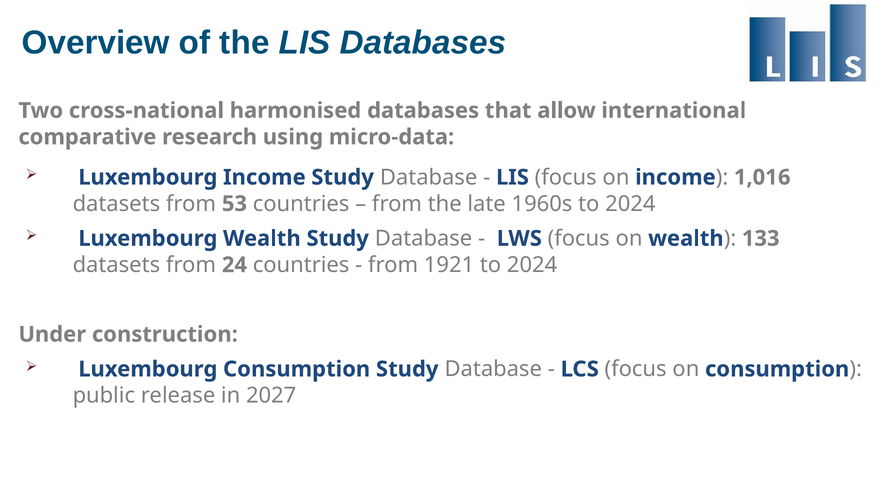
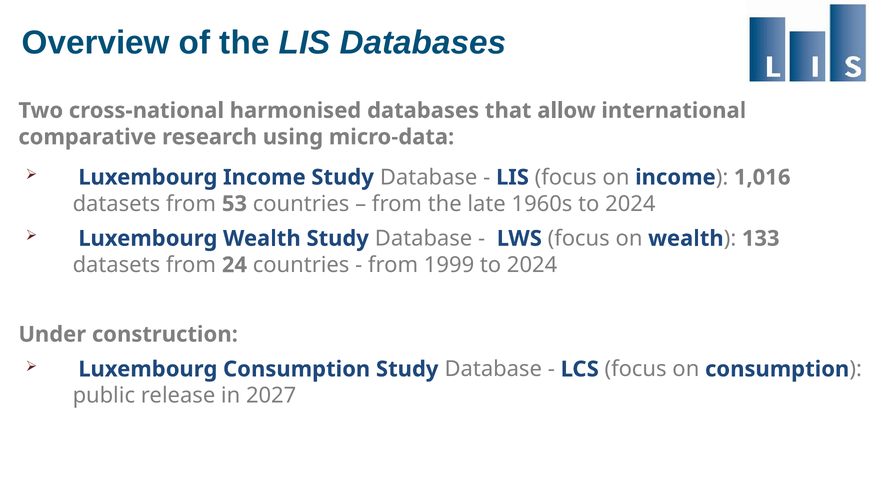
1921: 1921 -> 1999
